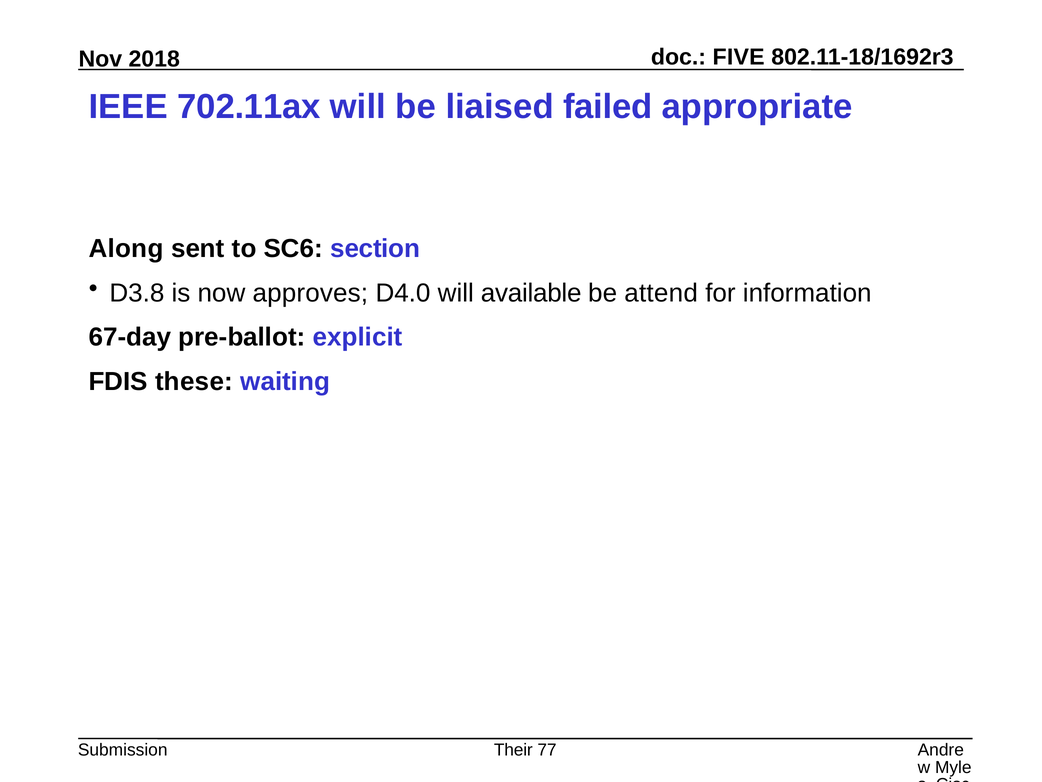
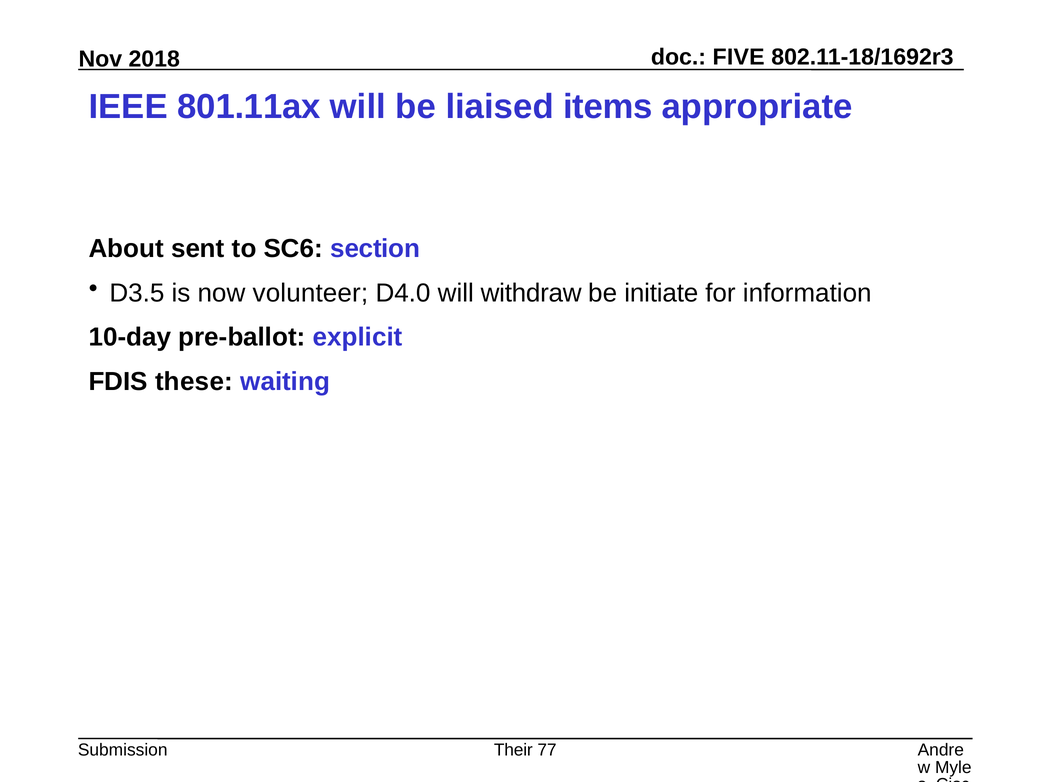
702.11ax: 702.11ax -> 801.11ax
failed: failed -> items
Along: Along -> About
D3.8: D3.8 -> D3.5
approves: approves -> volunteer
available: available -> withdraw
attend: attend -> initiate
67-day: 67-day -> 10-day
